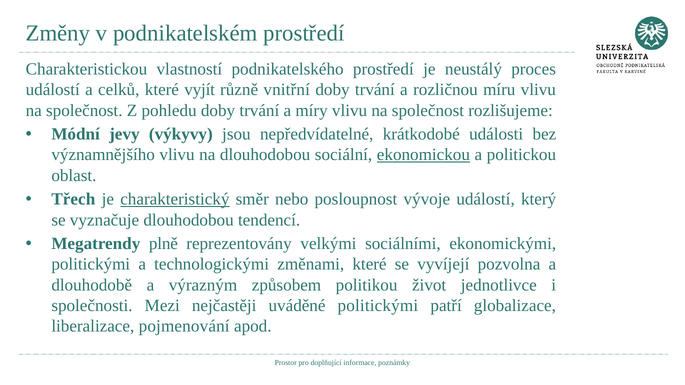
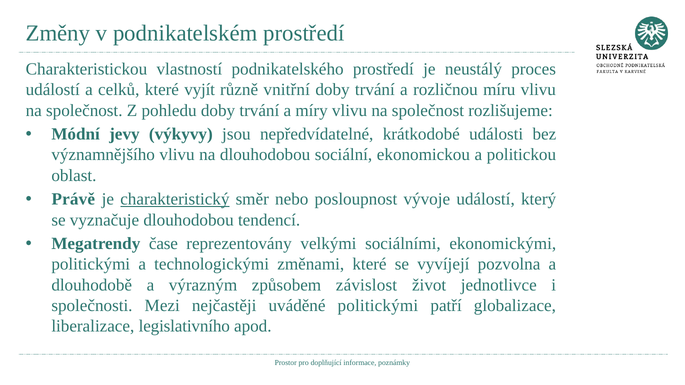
ekonomickou underline: present -> none
Třech: Třech -> Právě
plně: plně -> čase
politikou: politikou -> závislost
pojmenování: pojmenování -> legislativního
